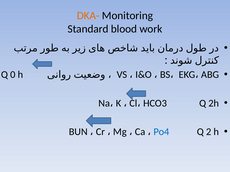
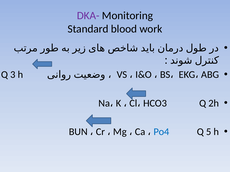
DKA- colour: orange -> purple
0: 0 -> 3
2: 2 -> 5
